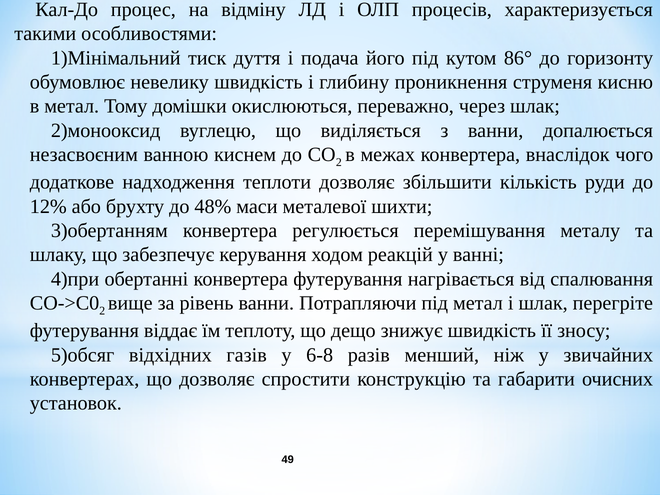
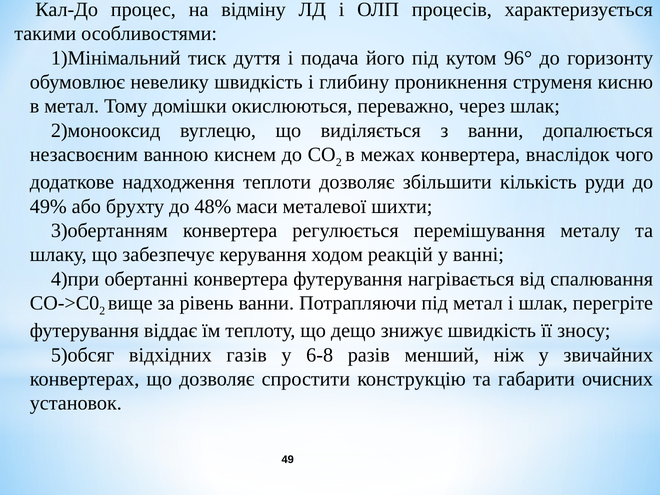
86°: 86° -> 96°
12%: 12% -> 49%
